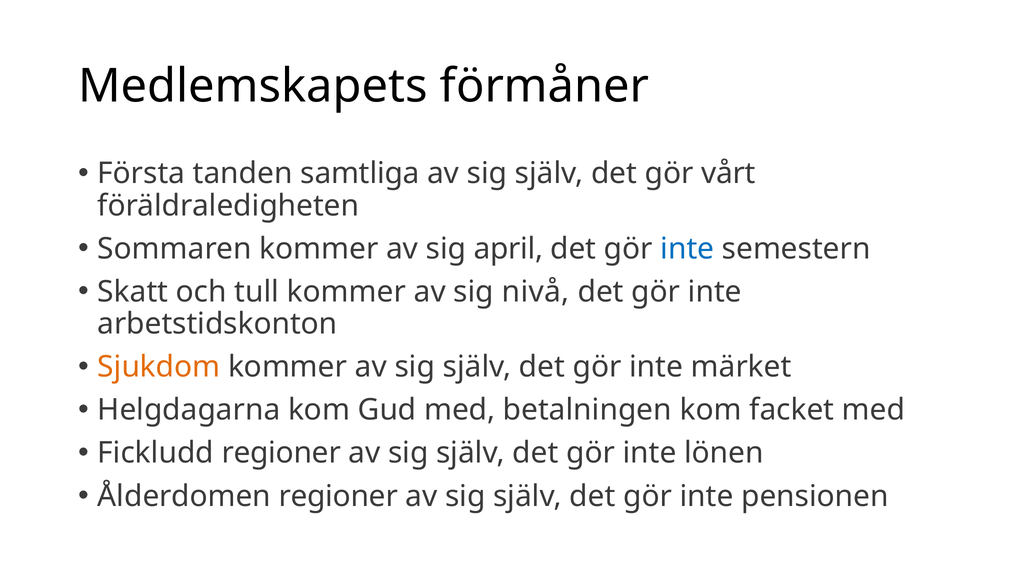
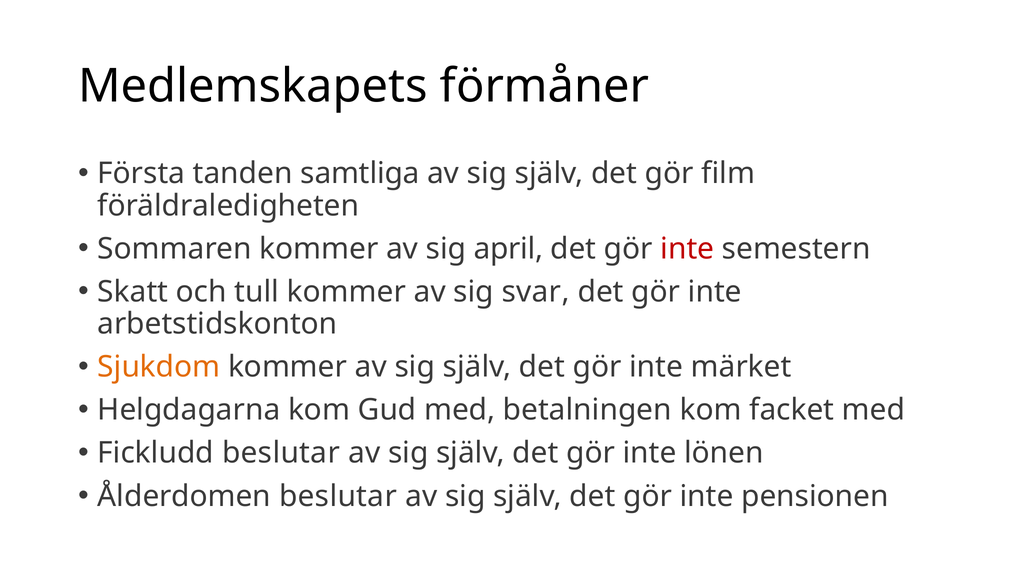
vårt: vårt -> film
inte at (687, 249) colour: blue -> red
nivå: nivå -> svar
Fickludd regioner: regioner -> beslutar
Ålderdomen regioner: regioner -> beslutar
